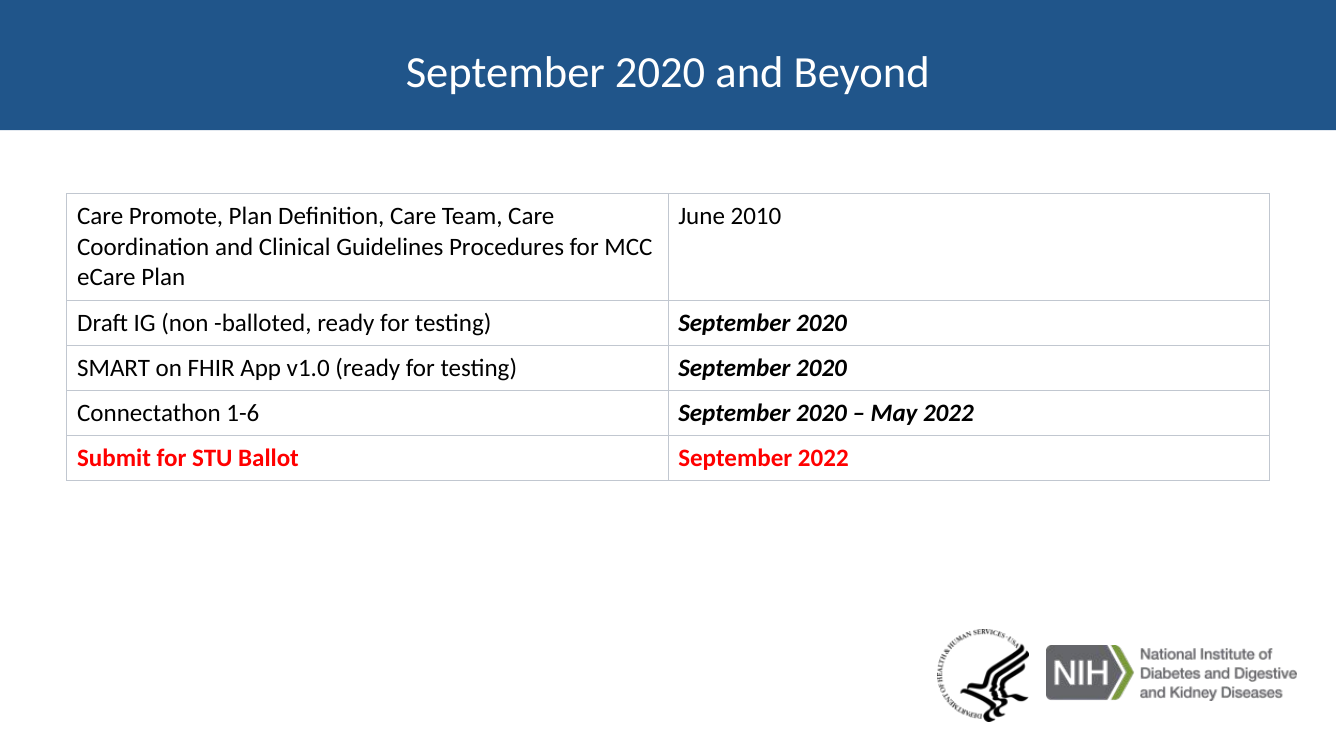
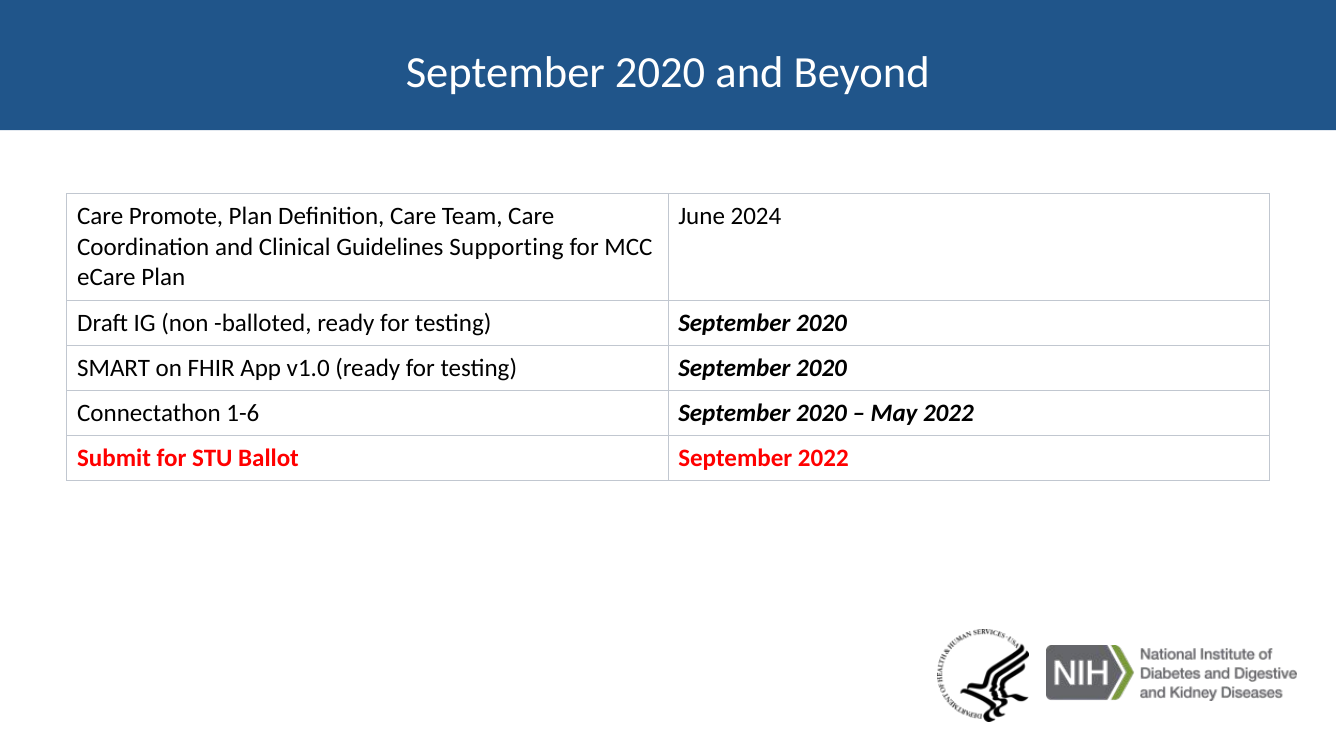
2010: 2010 -> 2024
Procedures: Procedures -> Supporting
